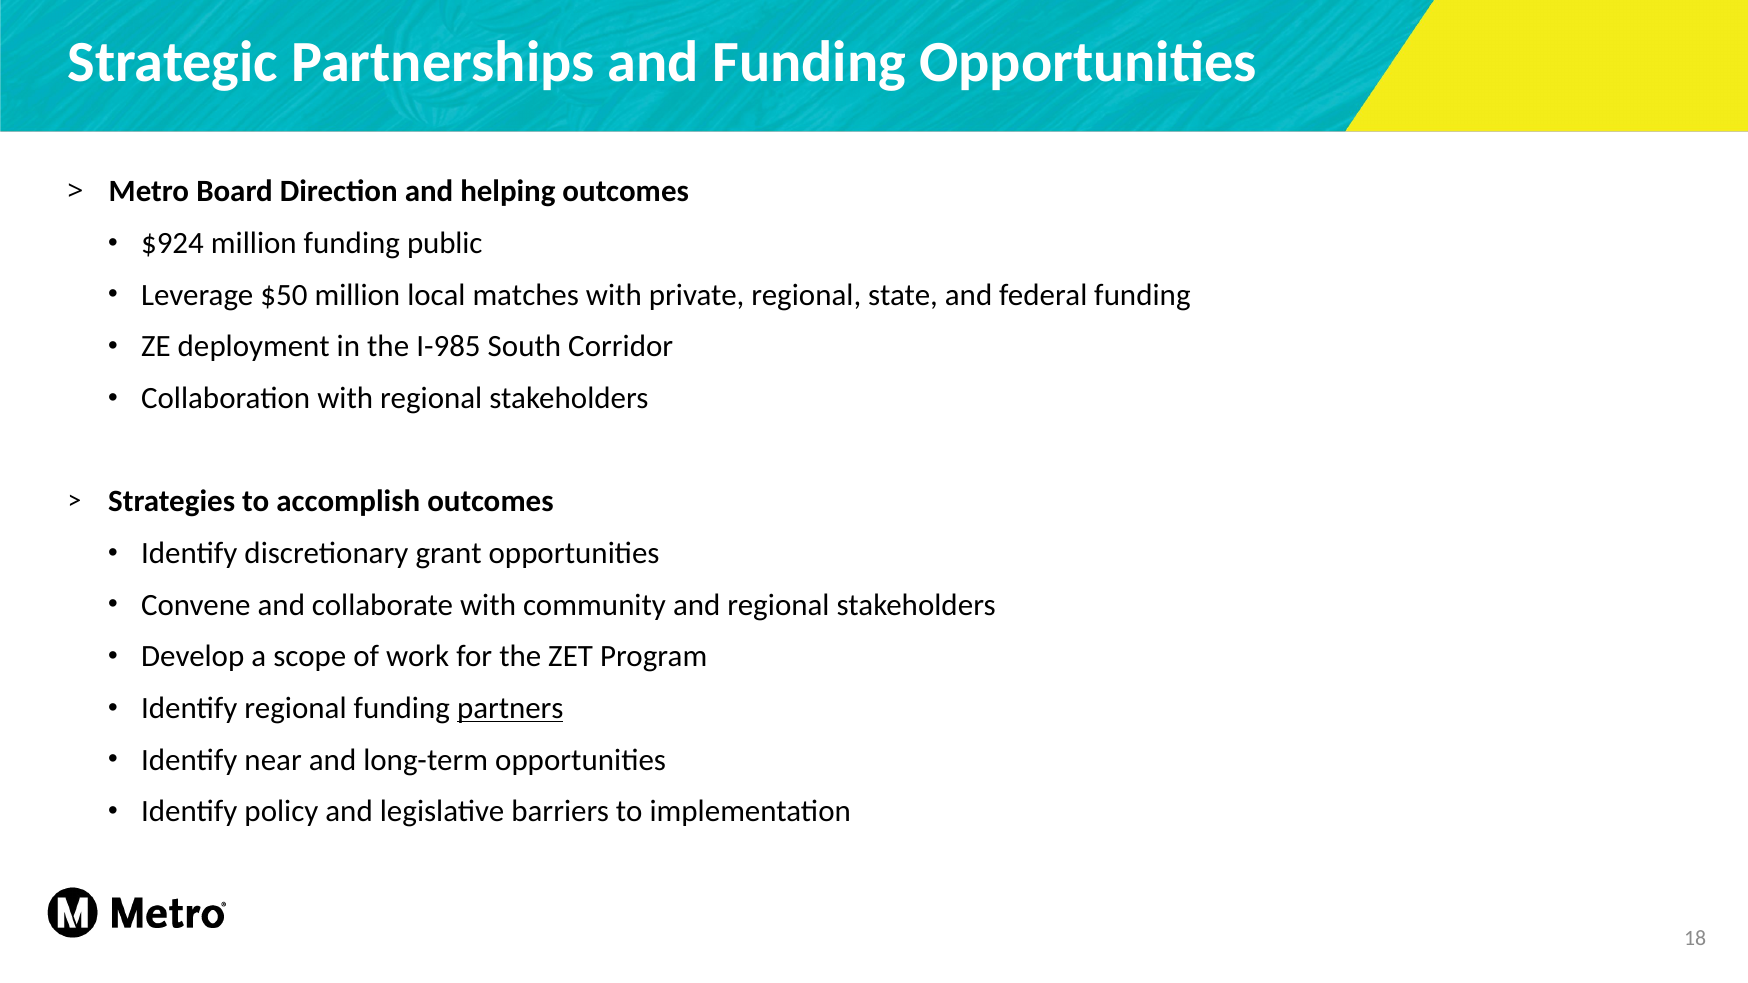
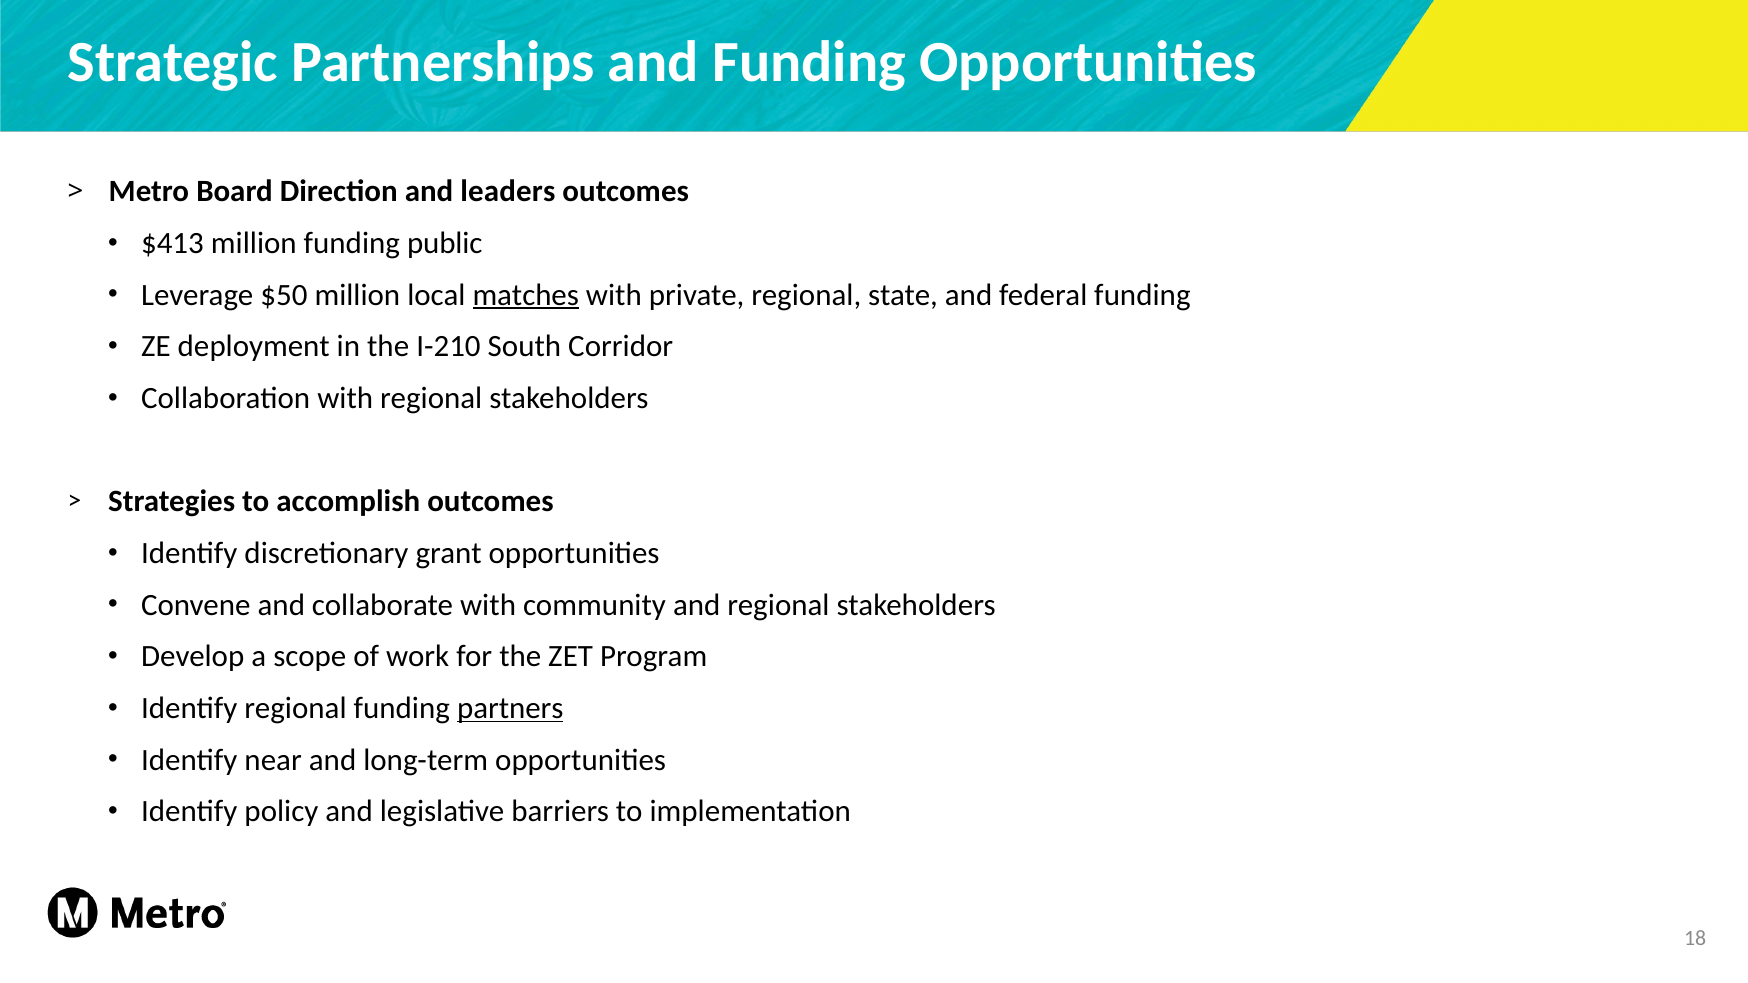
helping: helping -> leaders
$924: $924 -> $413
matches underline: none -> present
I-985: I-985 -> I-210
